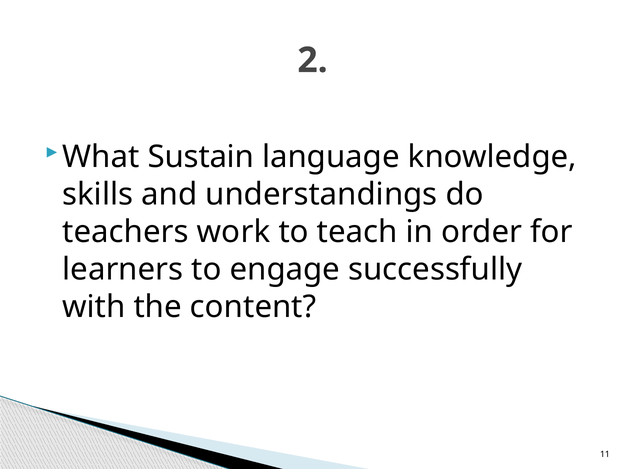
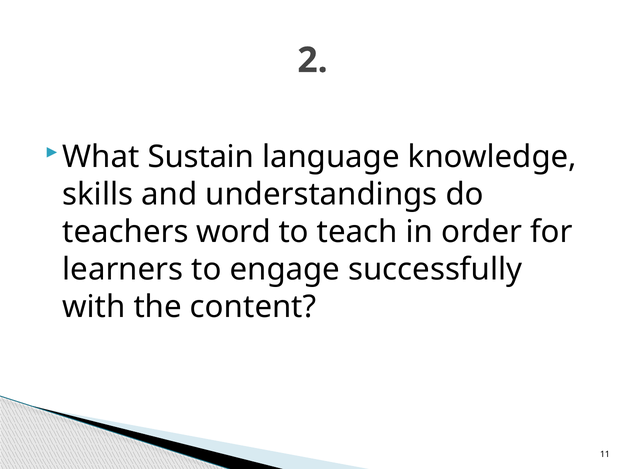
work: work -> word
